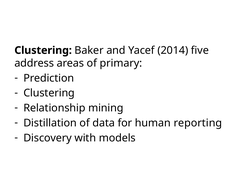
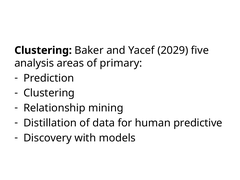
2014: 2014 -> 2029
address: address -> analysis
reporting: reporting -> predictive
